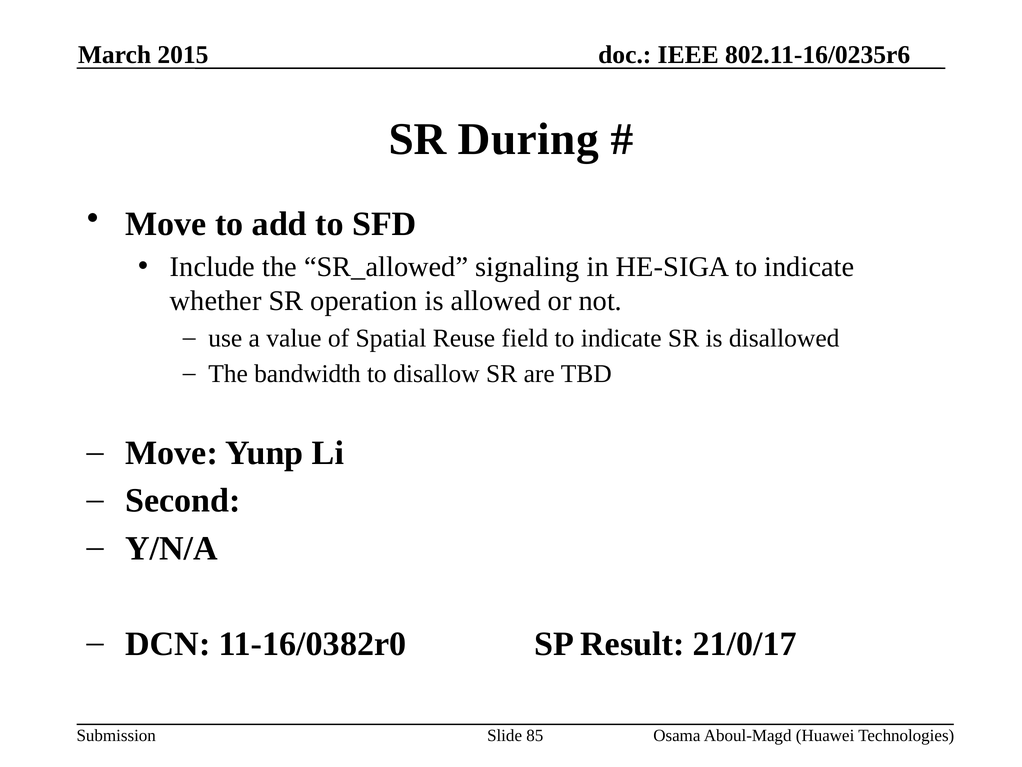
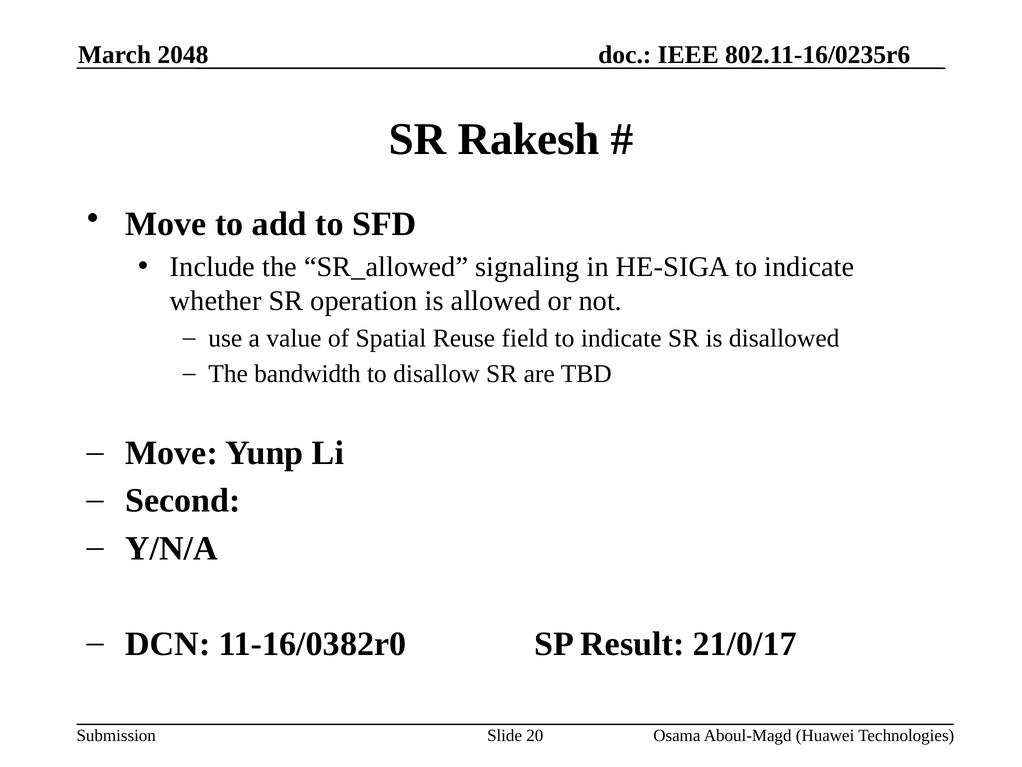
2015: 2015 -> 2048
During: During -> Rakesh
85: 85 -> 20
